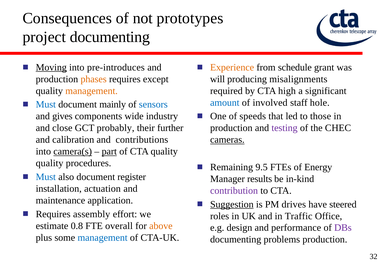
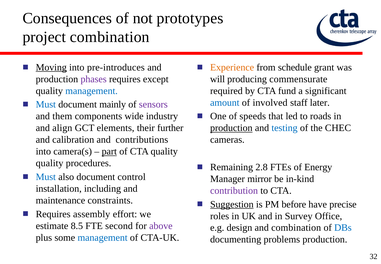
project documenting: documenting -> combination
phases colour: orange -> purple
misalignments: misalignments -> commensurate
management at (92, 91) colour: orange -> blue
high: high -> fund
hole: hole -> later
sensors colour: blue -> purple
those: those -> roads
gives: gives -> them
close: close -> align
probably: probably -> elements
production at (231, 128) underline: none -> present
testing colour: purple -> blue
cameras underline: present -> none
camera(s underline: present -> none
9.5: 9.5 -> 2.8
register: register -> control
results: results -> mirror
actuation: actuation -> including
application: application -> constraints
drives: drives -> before
steered: steered -> precise
Traffic: Traffic -> Survey
0.8: 0.8 -> 8.5
overall: overall -> second
above colour: orange -> purple
and performance: performance -> combination
DBs colour: purple -> blue
